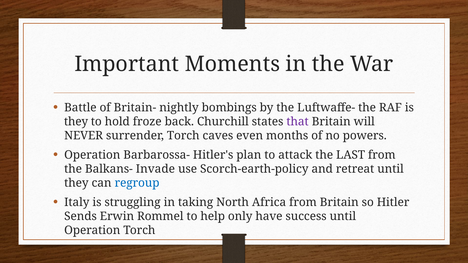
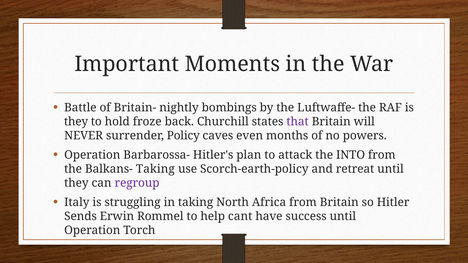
surrender Torch: Torch -> Policy
LAST: LAST -> INTO
Balkans- Invade: Invade -> Taking
regroup colour: blue -> purple
only: only -> cant
